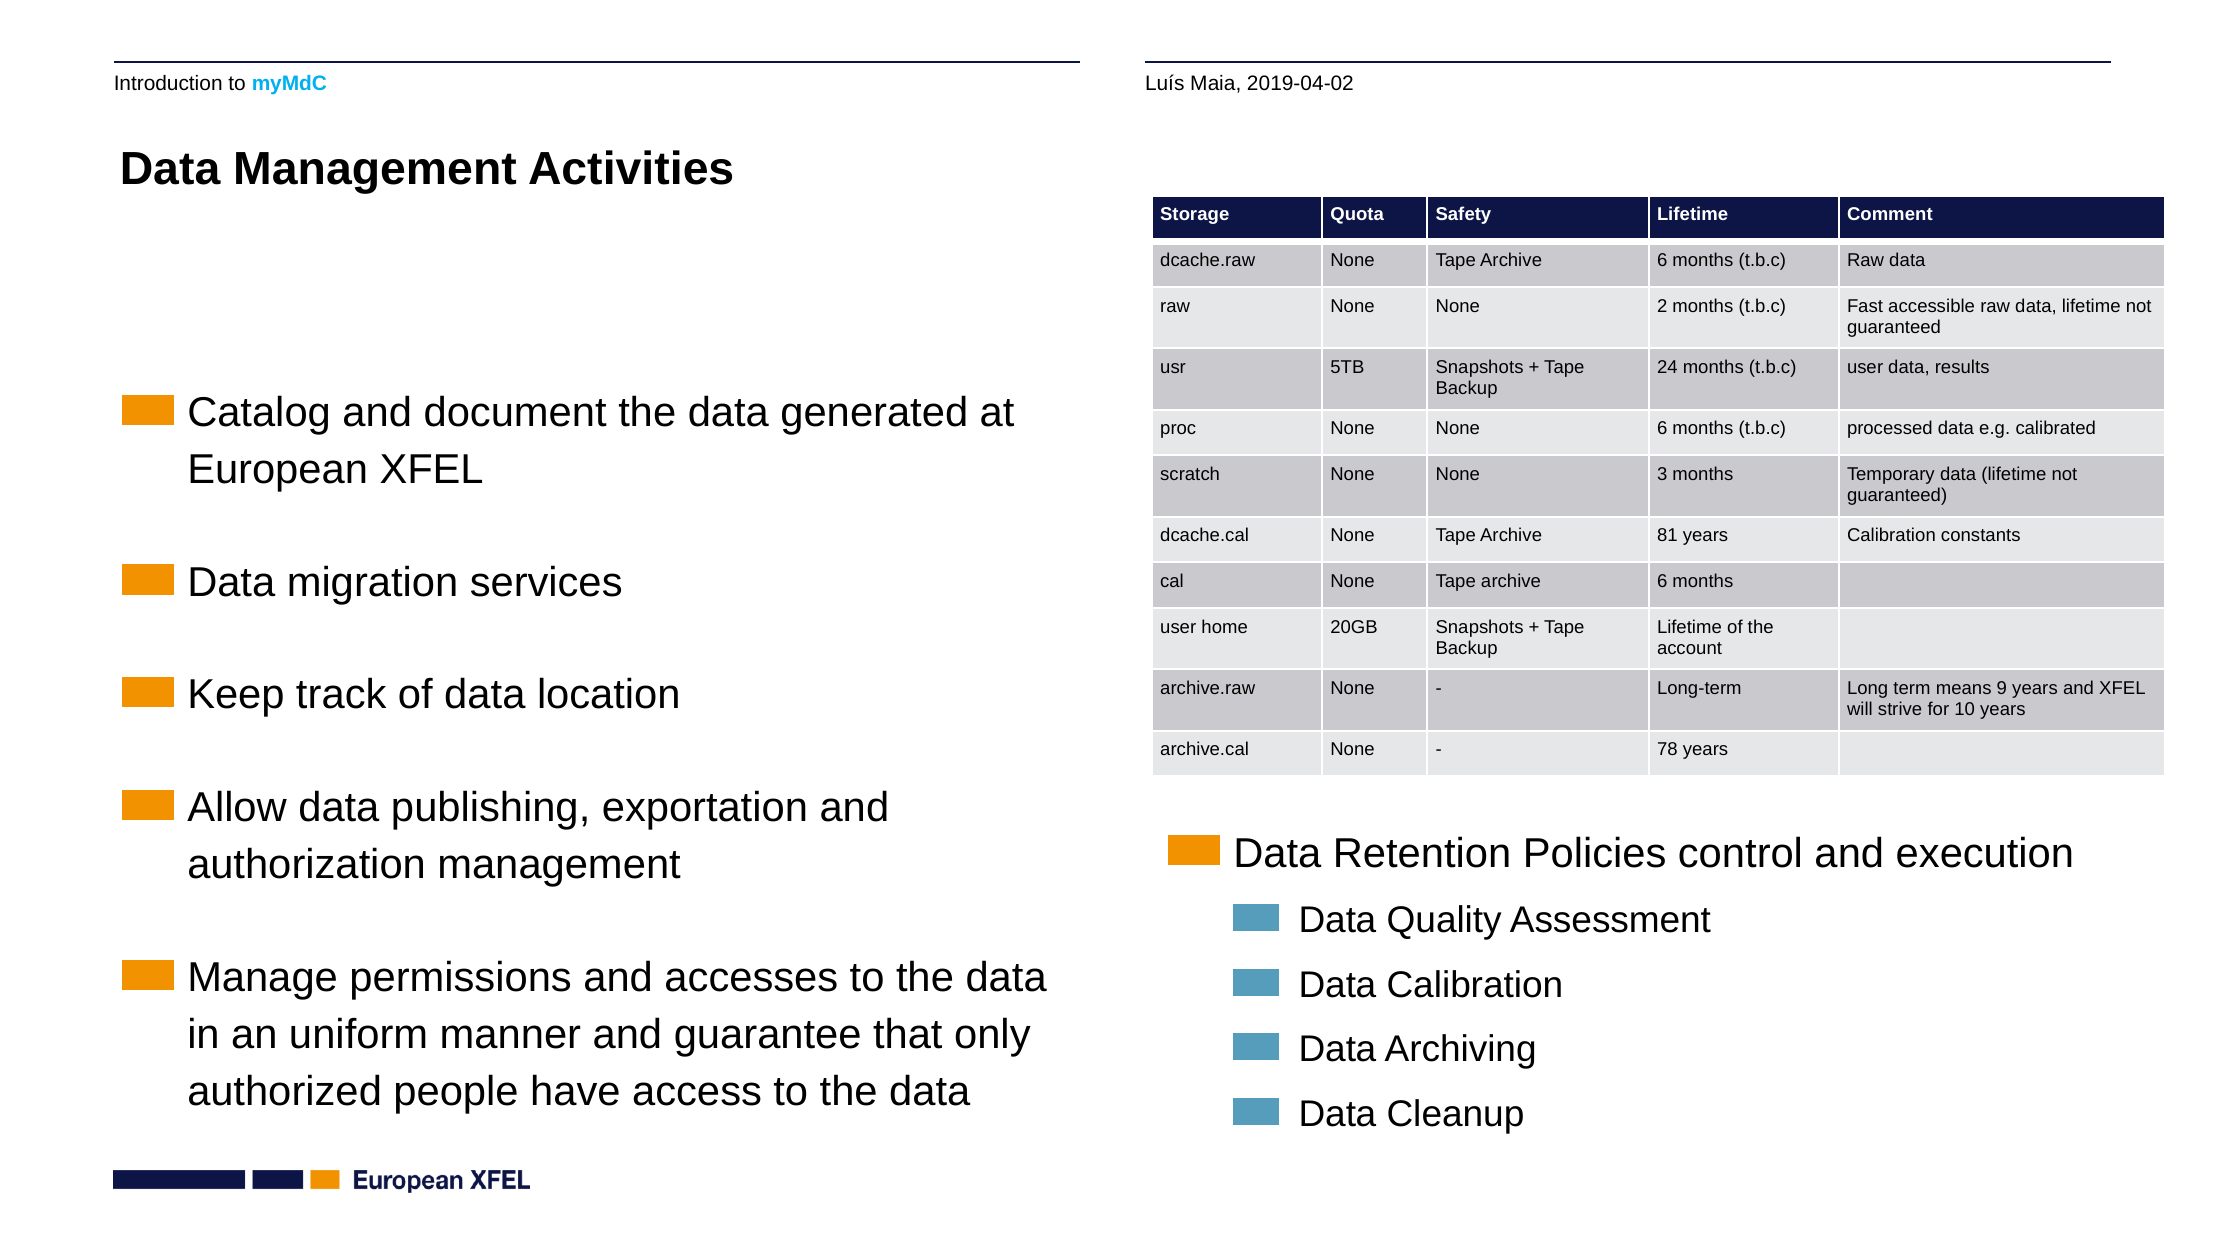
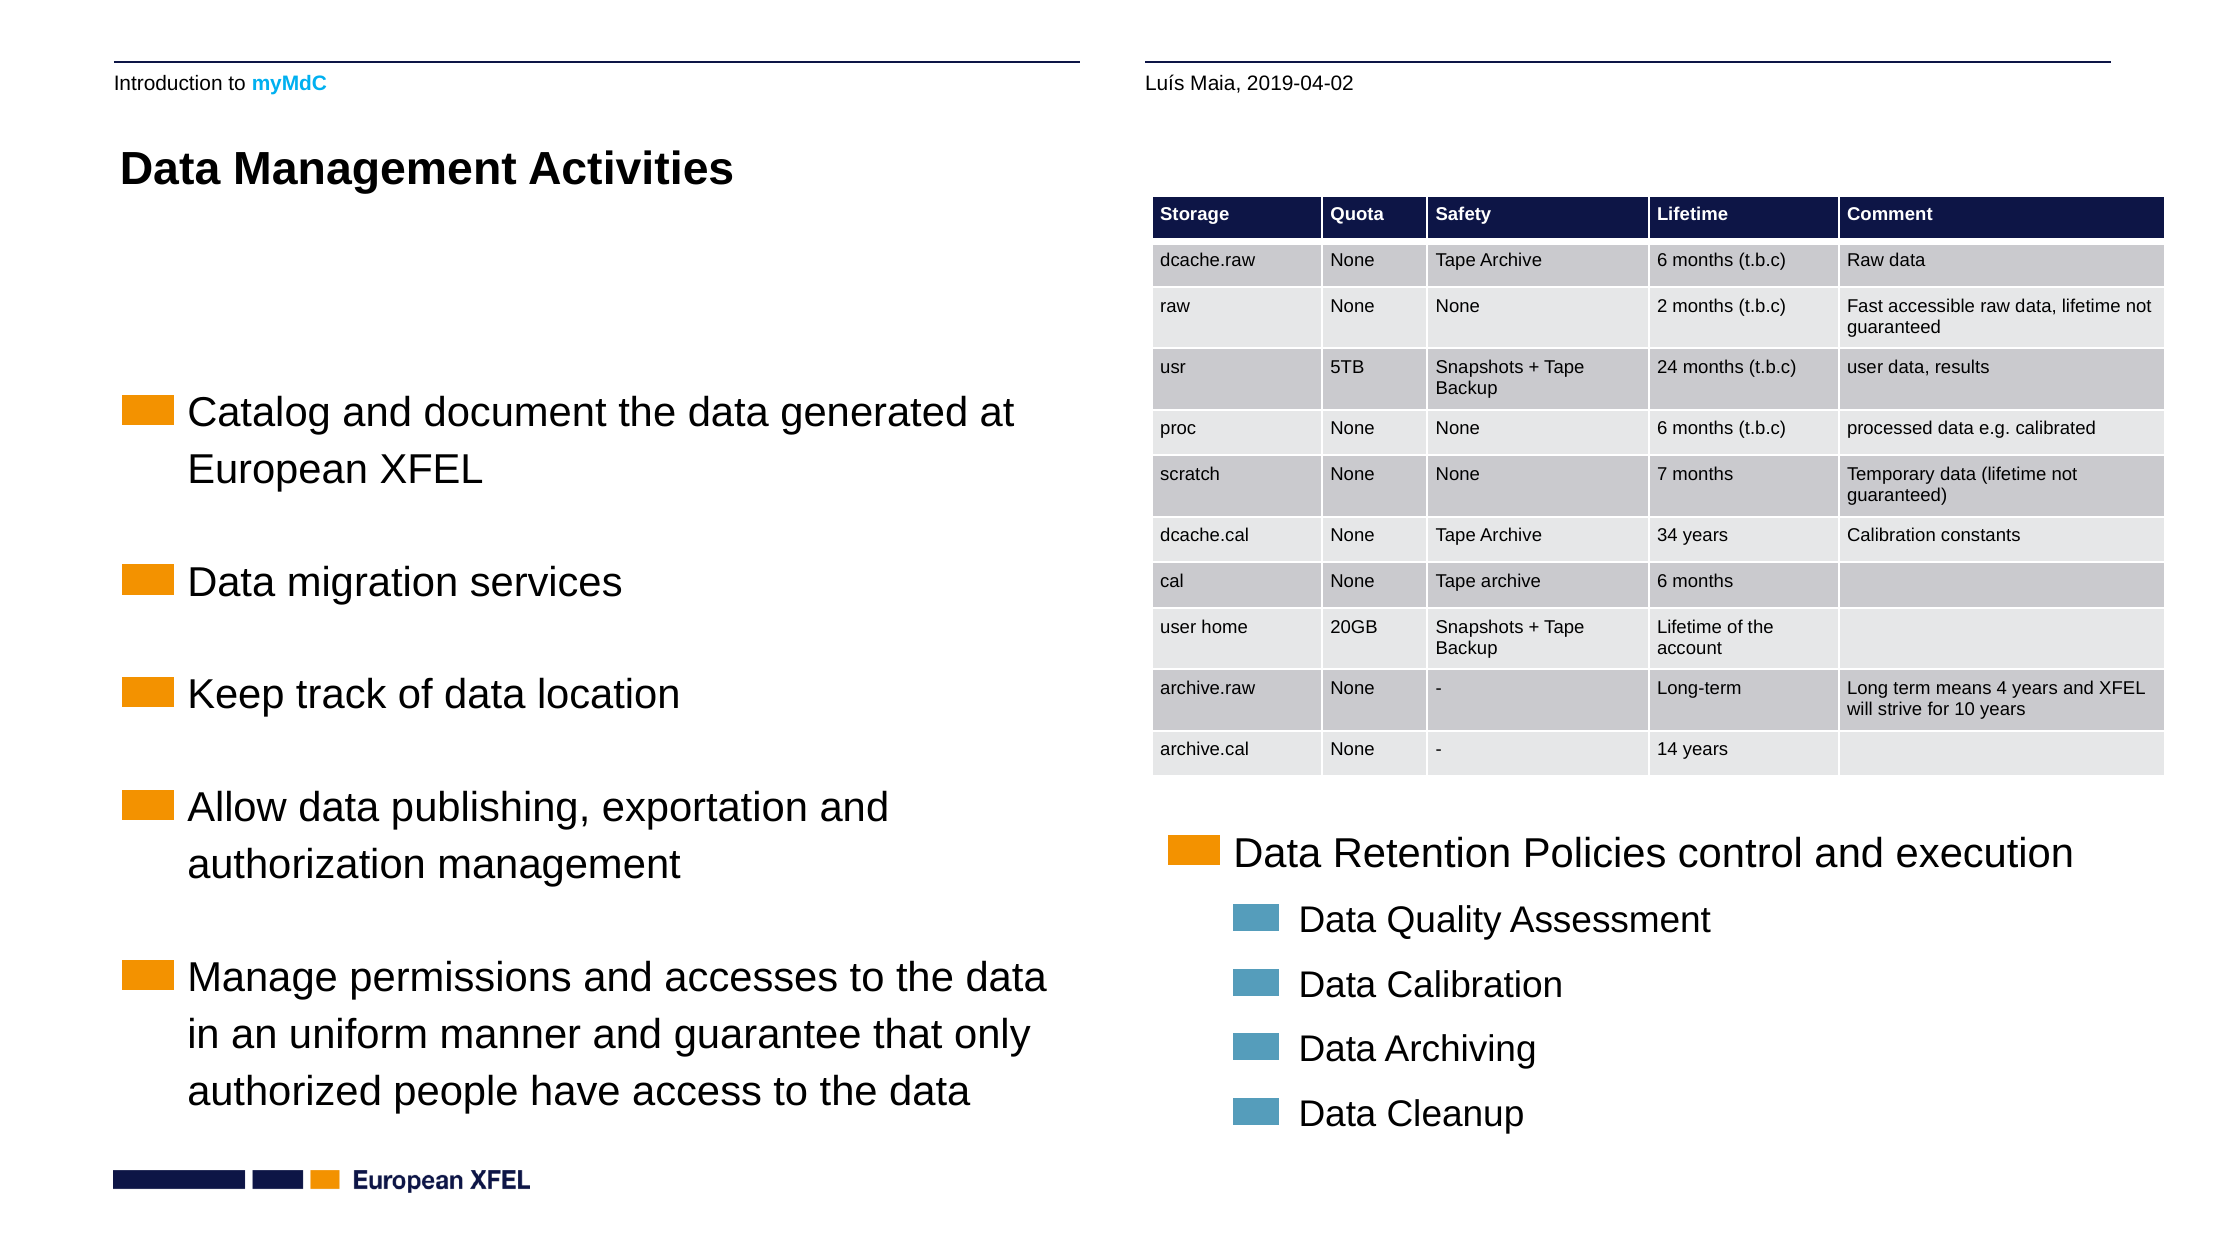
3: 3 -> 7
81: 81 -> 34
9: 9 -> 4
78: 78 -> 14
